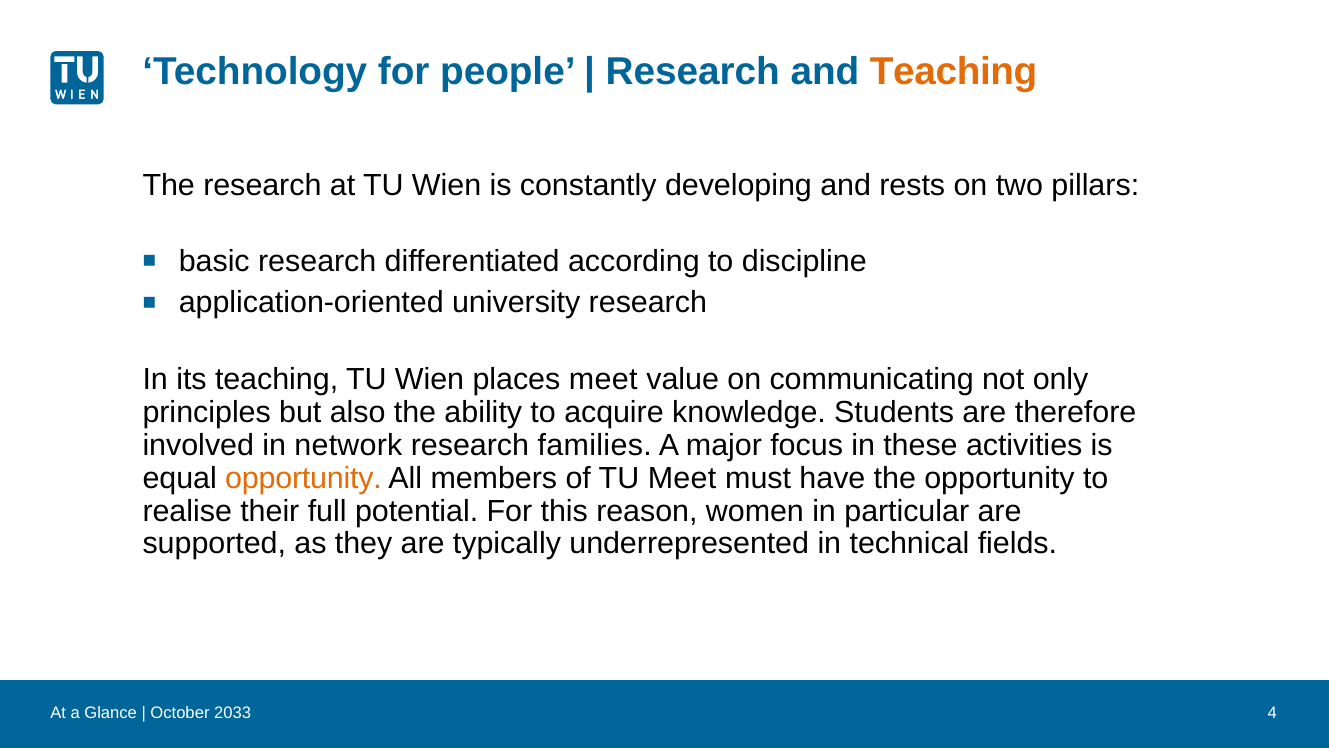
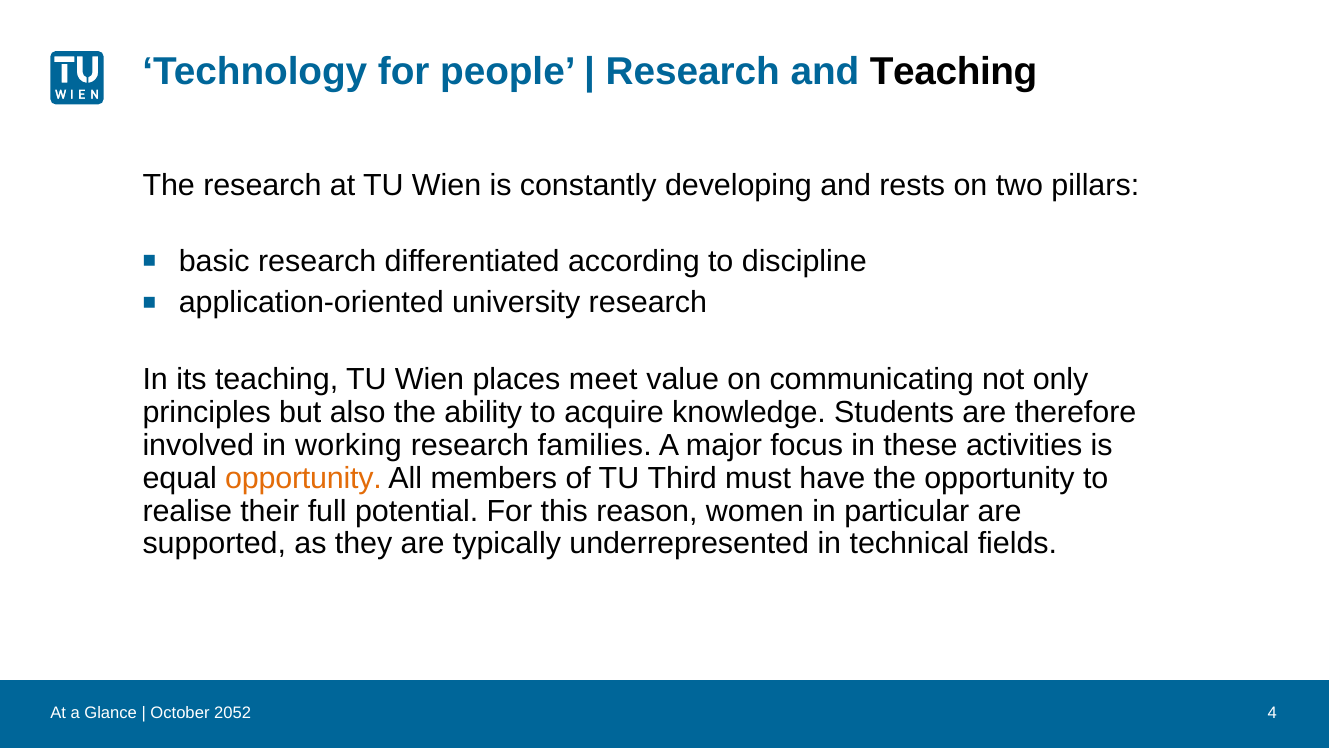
Teaching at (954, 72) colour: orange -> black
network: network -> working
TU Meet: Meet -> Third
2033: 2033 -> 2052
